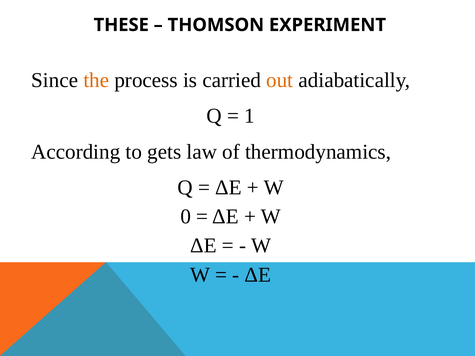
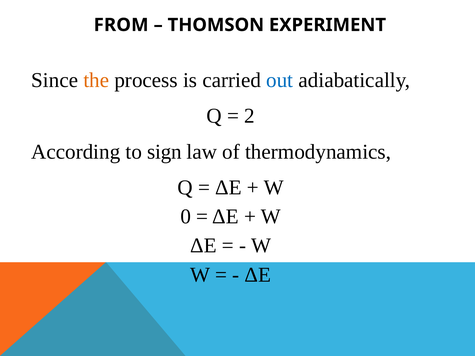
THESE: THESE -> FROM
out colour: orange -> blue
1: 1 -> 2
gets: gets -> sign
